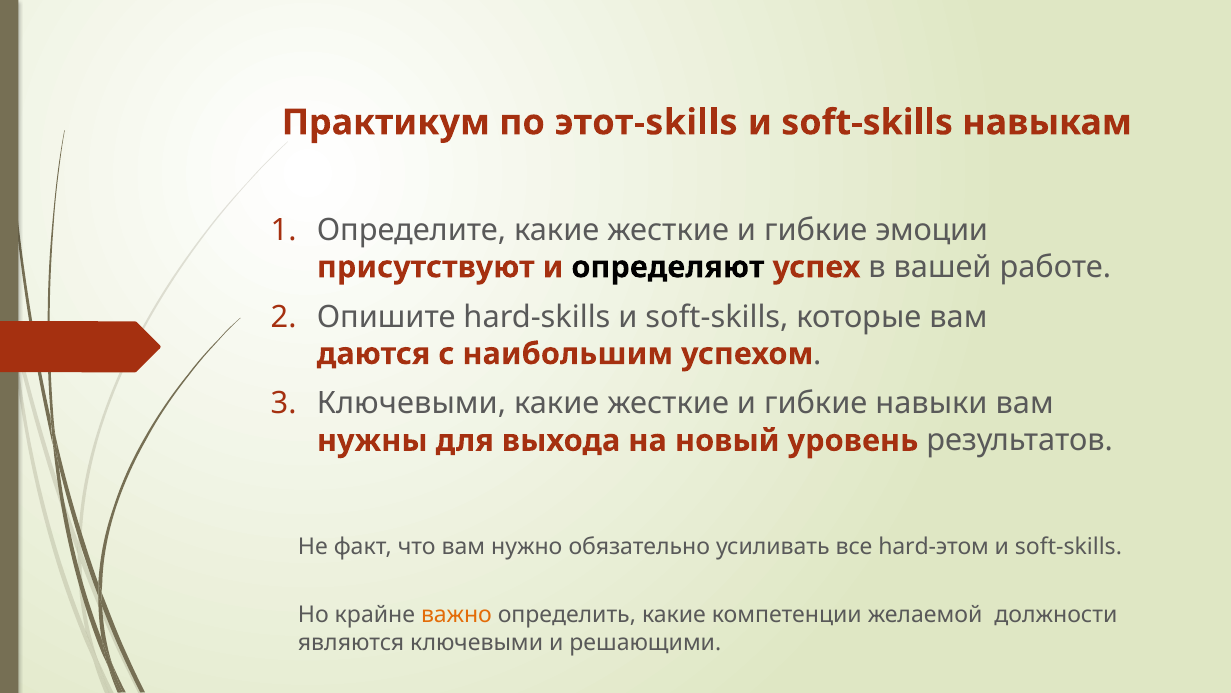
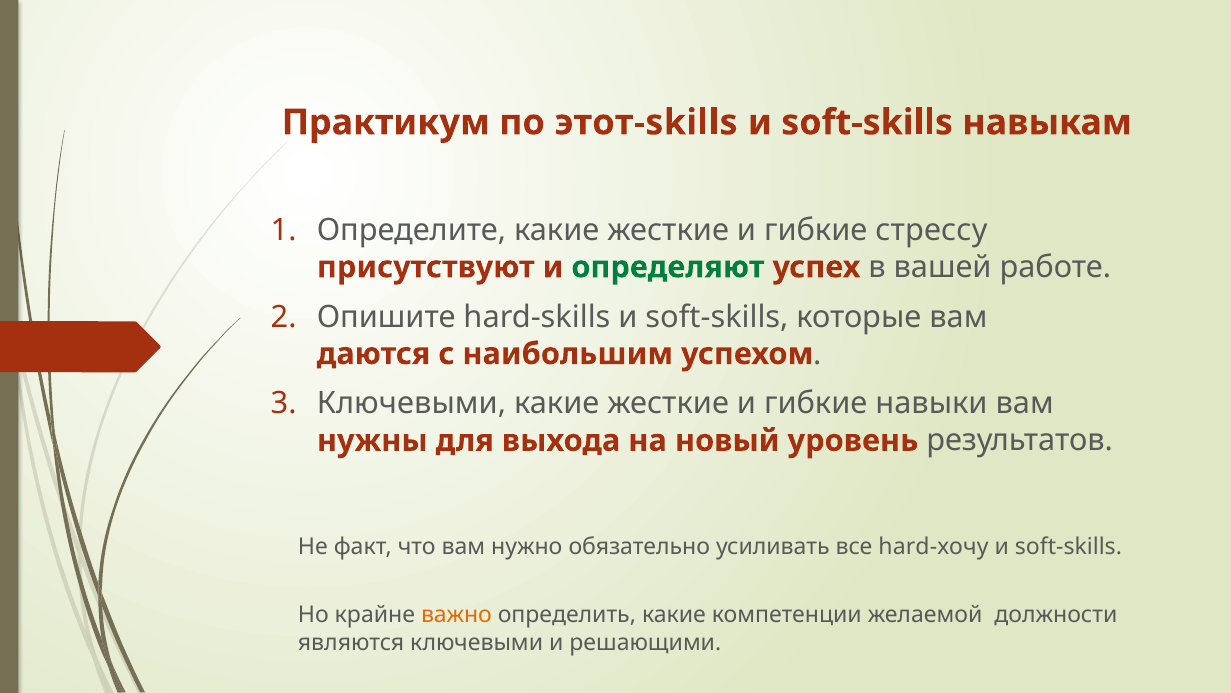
эмоции: эмоции -> стрессу
определяют colour: black -> green
hard-этом: hard-этом -> hard-хочу
